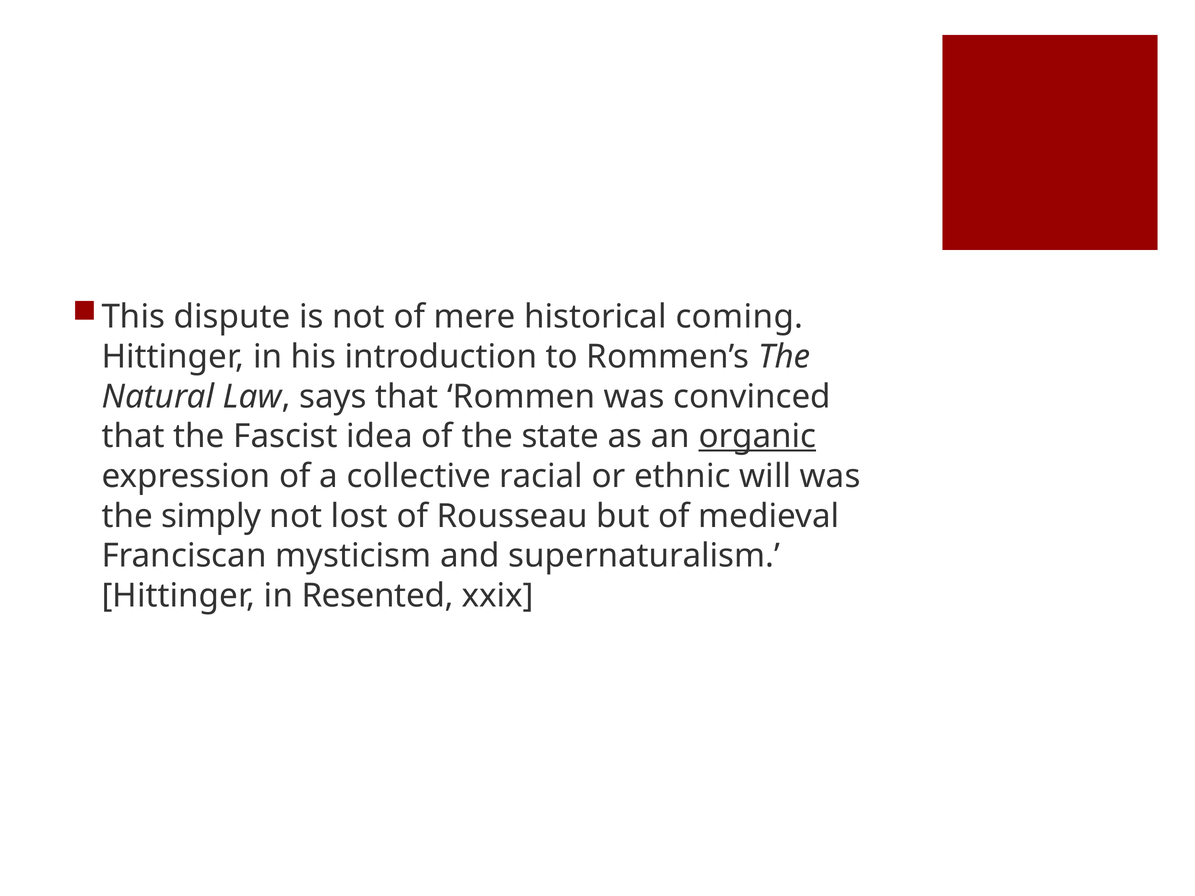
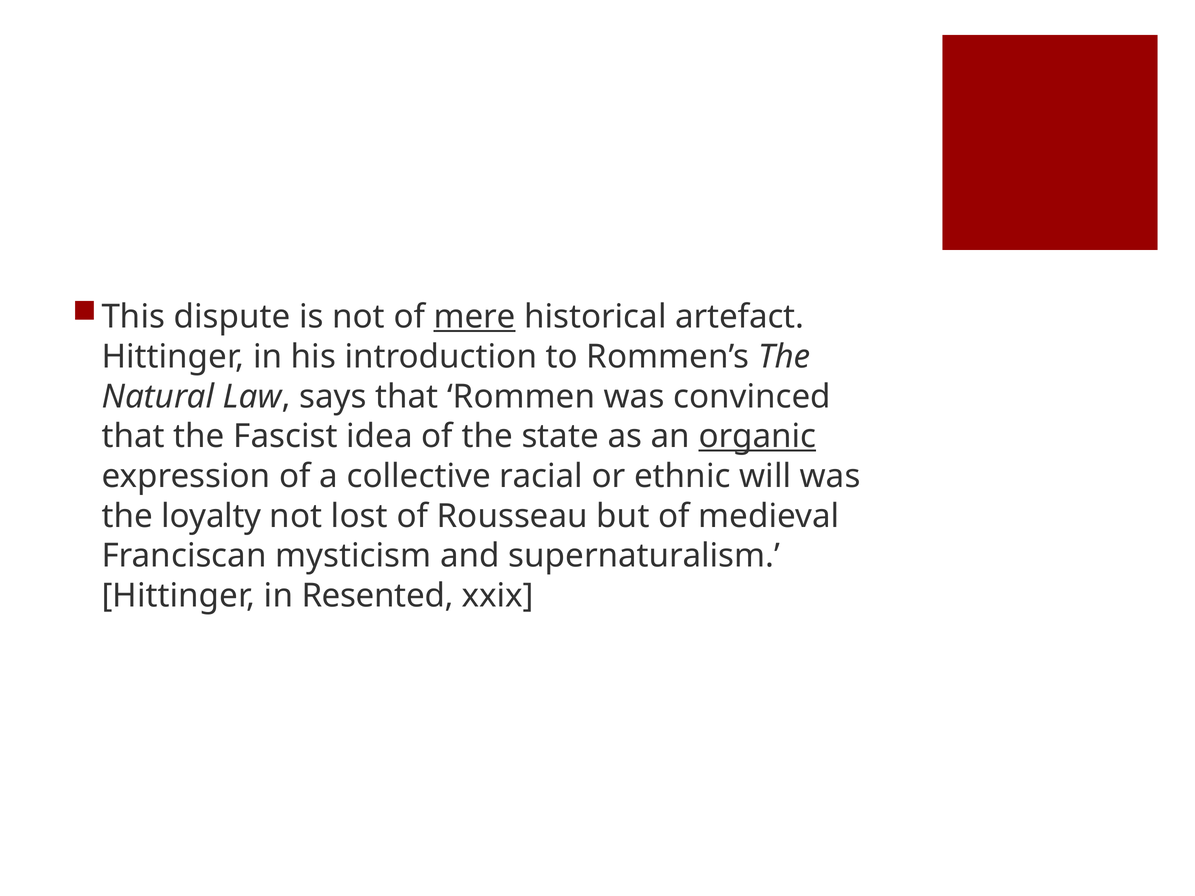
mere underline: none -> present
coming: coming -> artefact
simply: simply -> loyalty
